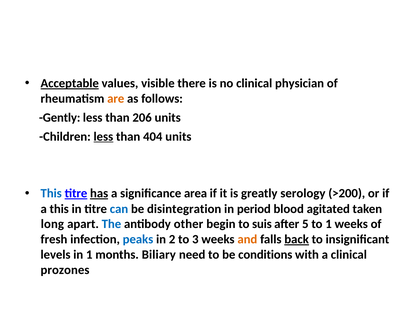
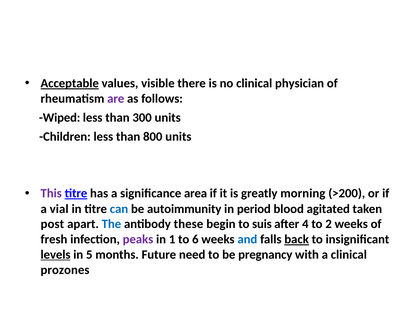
are colour: orange -> purple
Gently: Gently -> Wiped
206: 206 -> 300
less at (103, 137) underline: present -> none
404: 404 -> 800
This at (51, 193) colour: blue -> purple
has underline: present -> none
serology: serology -> morning
a this: this -> vial
disintegration: disintegration -> autoimmunity
long: long -> post
other: other -> these
5: 5 -> 4
to 1: 1 -> 2
peaks colour: blue -> purple
2: 2 -> 1
3: 3 -> 6
and colour: orange -> blue
levels underline: none -> present
in 1: 1 -> 5
Biliary: Biliary -> Future
conditions: conditions -> pregnancy
